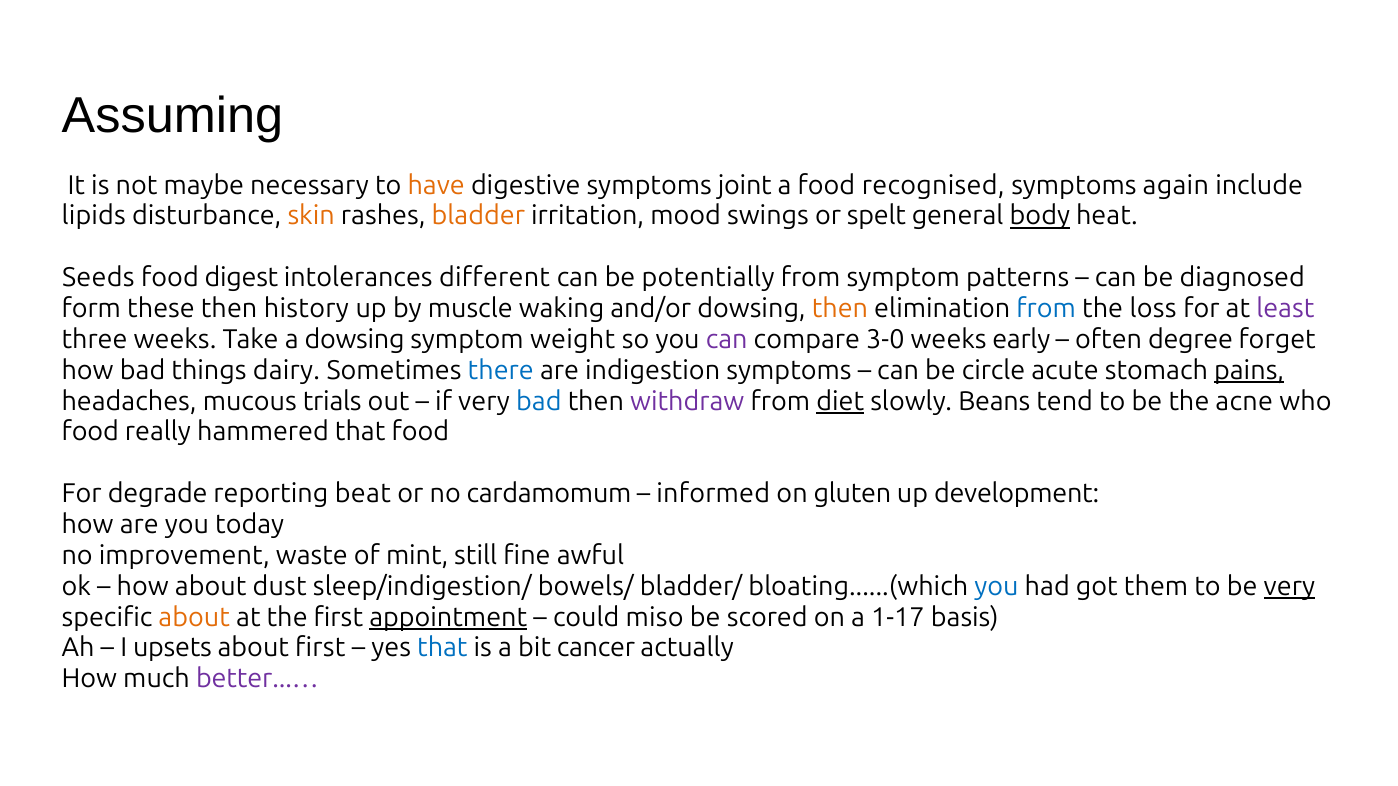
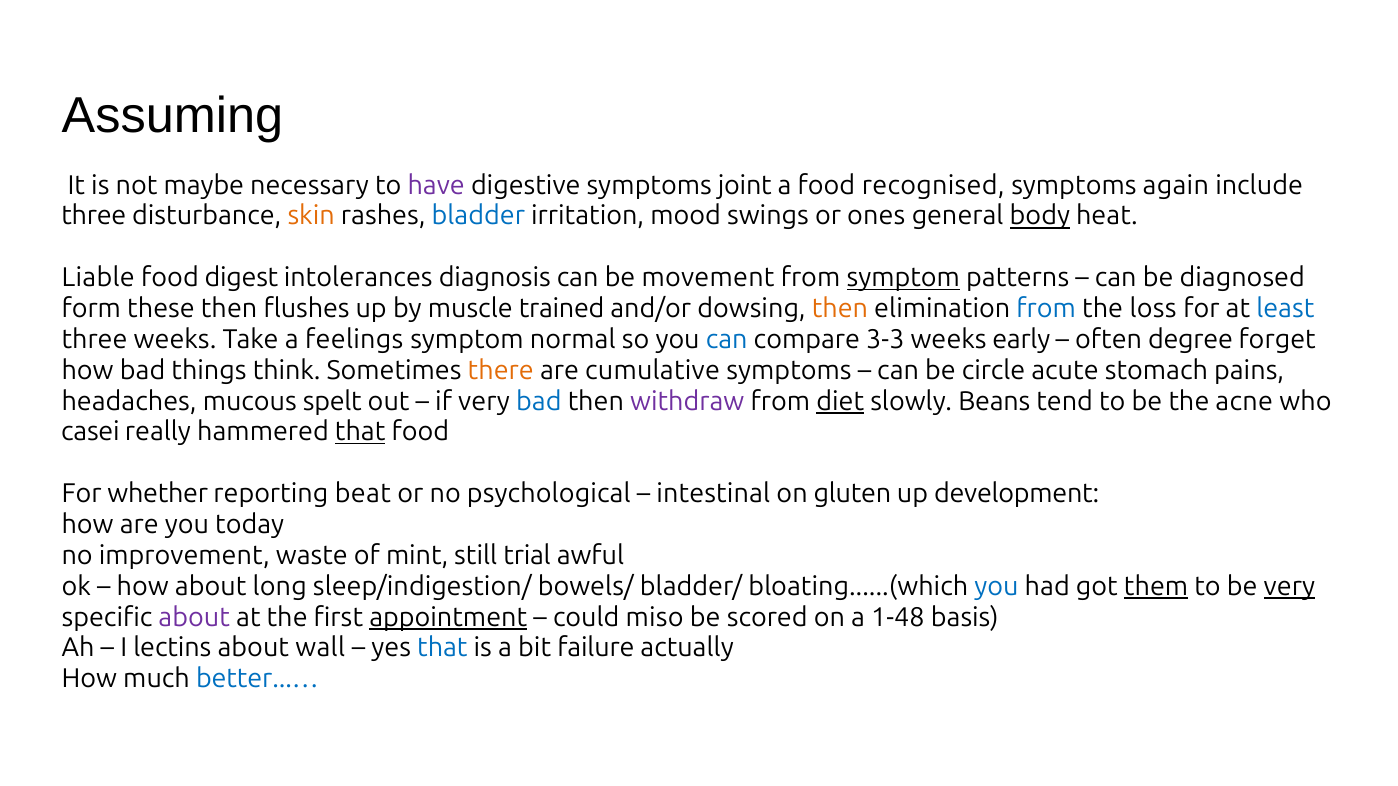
have colour: orange -> purple
lipids at (94, 216): lipids -> three
bladder colour: orange -> blue
spelt: spelt -> ones
Seeds: Seeds -> Liable
different: different -> diagnosis
potentially: potentially -> movement
symptom at (903, 278) underline: none -> present
history: history -> flushes
waking: waking -> trained
least colour: purple -> blue
a dowsing: dowsing -> feelings
weight: weight -> normal
can at (727, 340) colour: purple -> blue
3-0: 3-0 -> 3-3
dairy: dairy -> think
there colour: blue -> orange
indigestion: indigestion -> cumulative
pains underline: present -> none
trials: trials -> spelt
food at (90, 432): food -> casei
that at (360, 432) underline: none -> present
degrade: degrade -> whether
cardamomum: cardamomum -> psychological
informed: informed -> intestinal
fine: fine -> trial
dust: dust -> long
them underline: none -> present
about at (194, 618) colour: orange -> purple
1-17: 1-17 -> 1-48
upsets: upsets -> lectins
about first: first -> wall
cancer: cancer -> failure
better...… colour: purple -> blue
